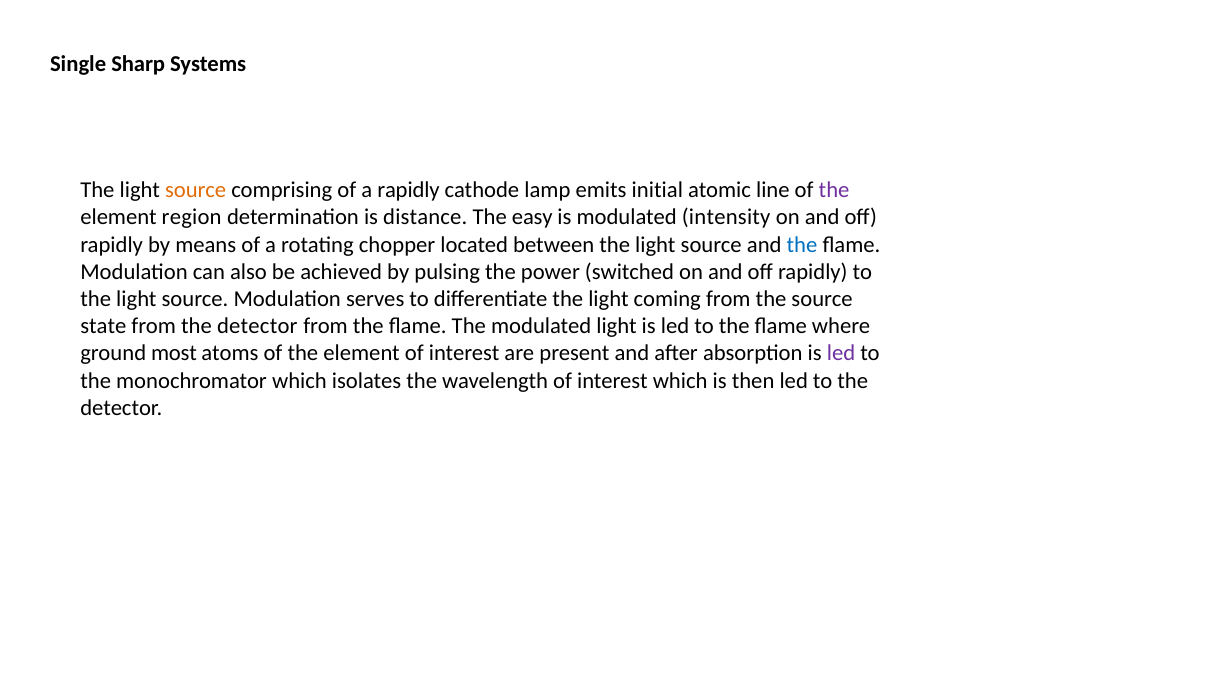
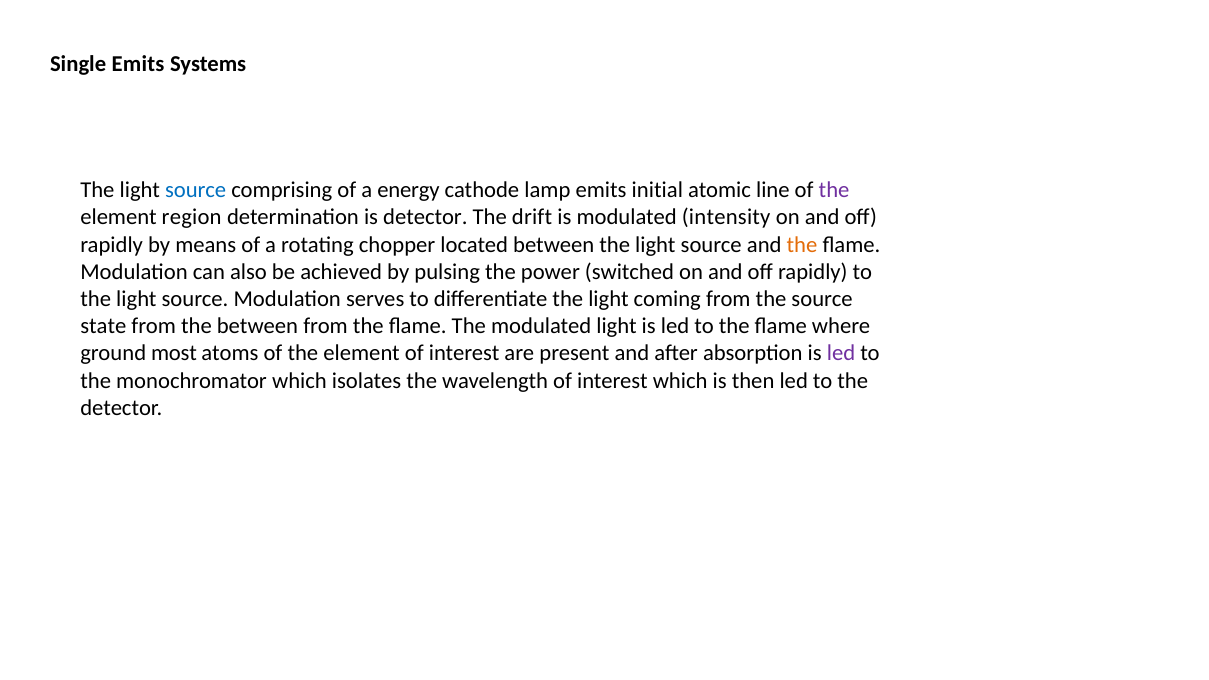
Single Sharp: Sharp -> Emits
source at (196, 190) colour: orange -> blue
a rapidly: rapidly -> energy
is distance: distance -> detector
easy: easy -> drift
the at (802, 245) colour: blue -> orange
from the detector: detector -> between
